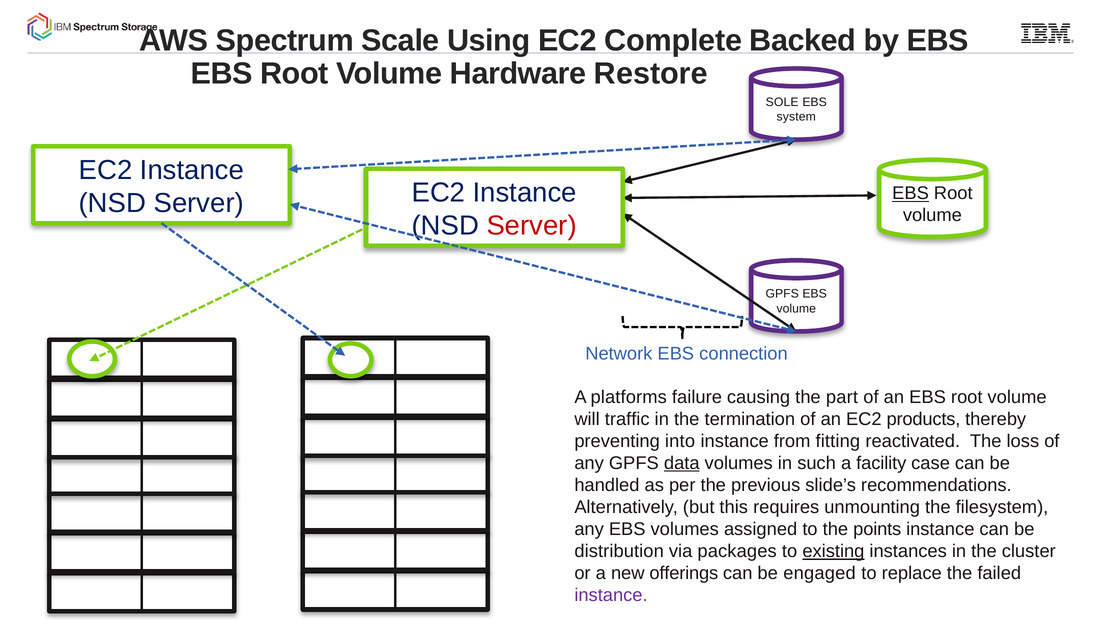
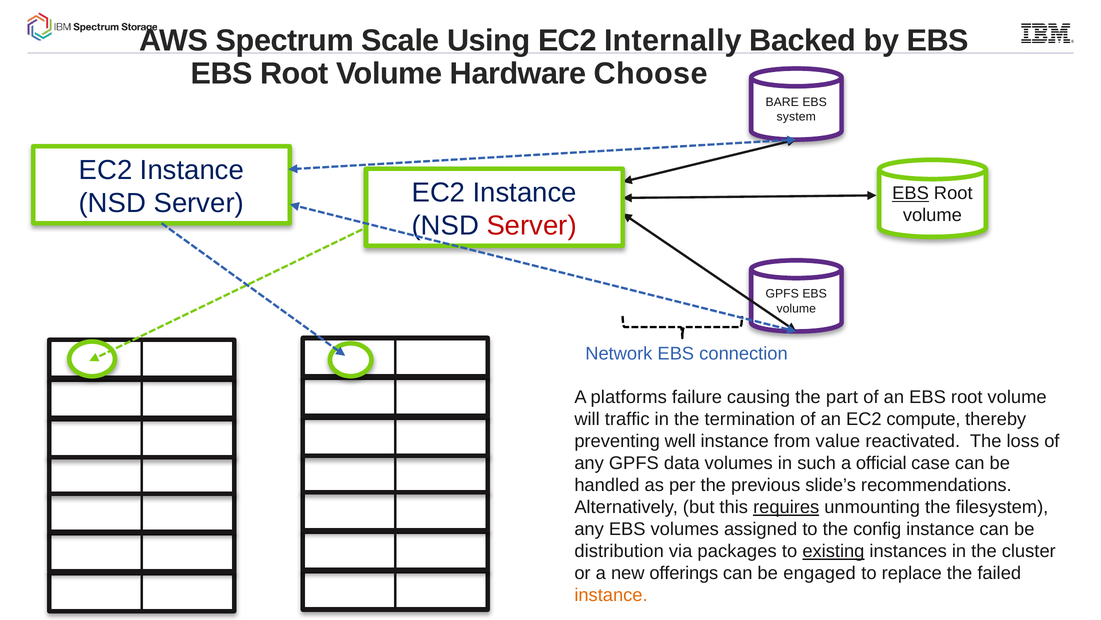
Complete: Complete -> Internally
Restore: Restore -> Choose
SOLE: SOLE -> BARE
products: products -> compute
into: into -> well
fitting: fitting -> value
data underline: present -> none
facility: facility -> official
requires underline: none -> present
points: points -> config
instance at (611, 595) colour: purple -> orange
